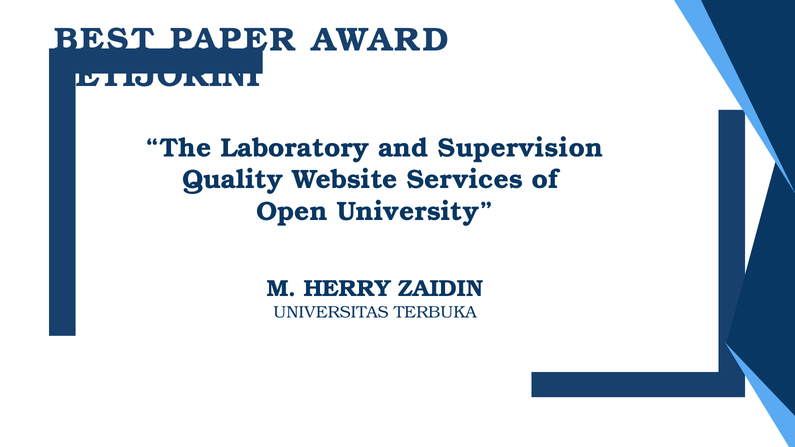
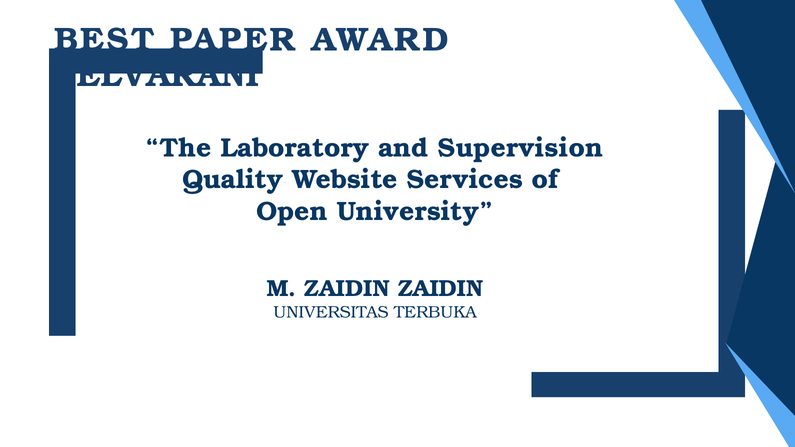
SETIJORINI: SETIJORINI -> SELVARANI
M HERRY: HERRY -> ZAIDIN
